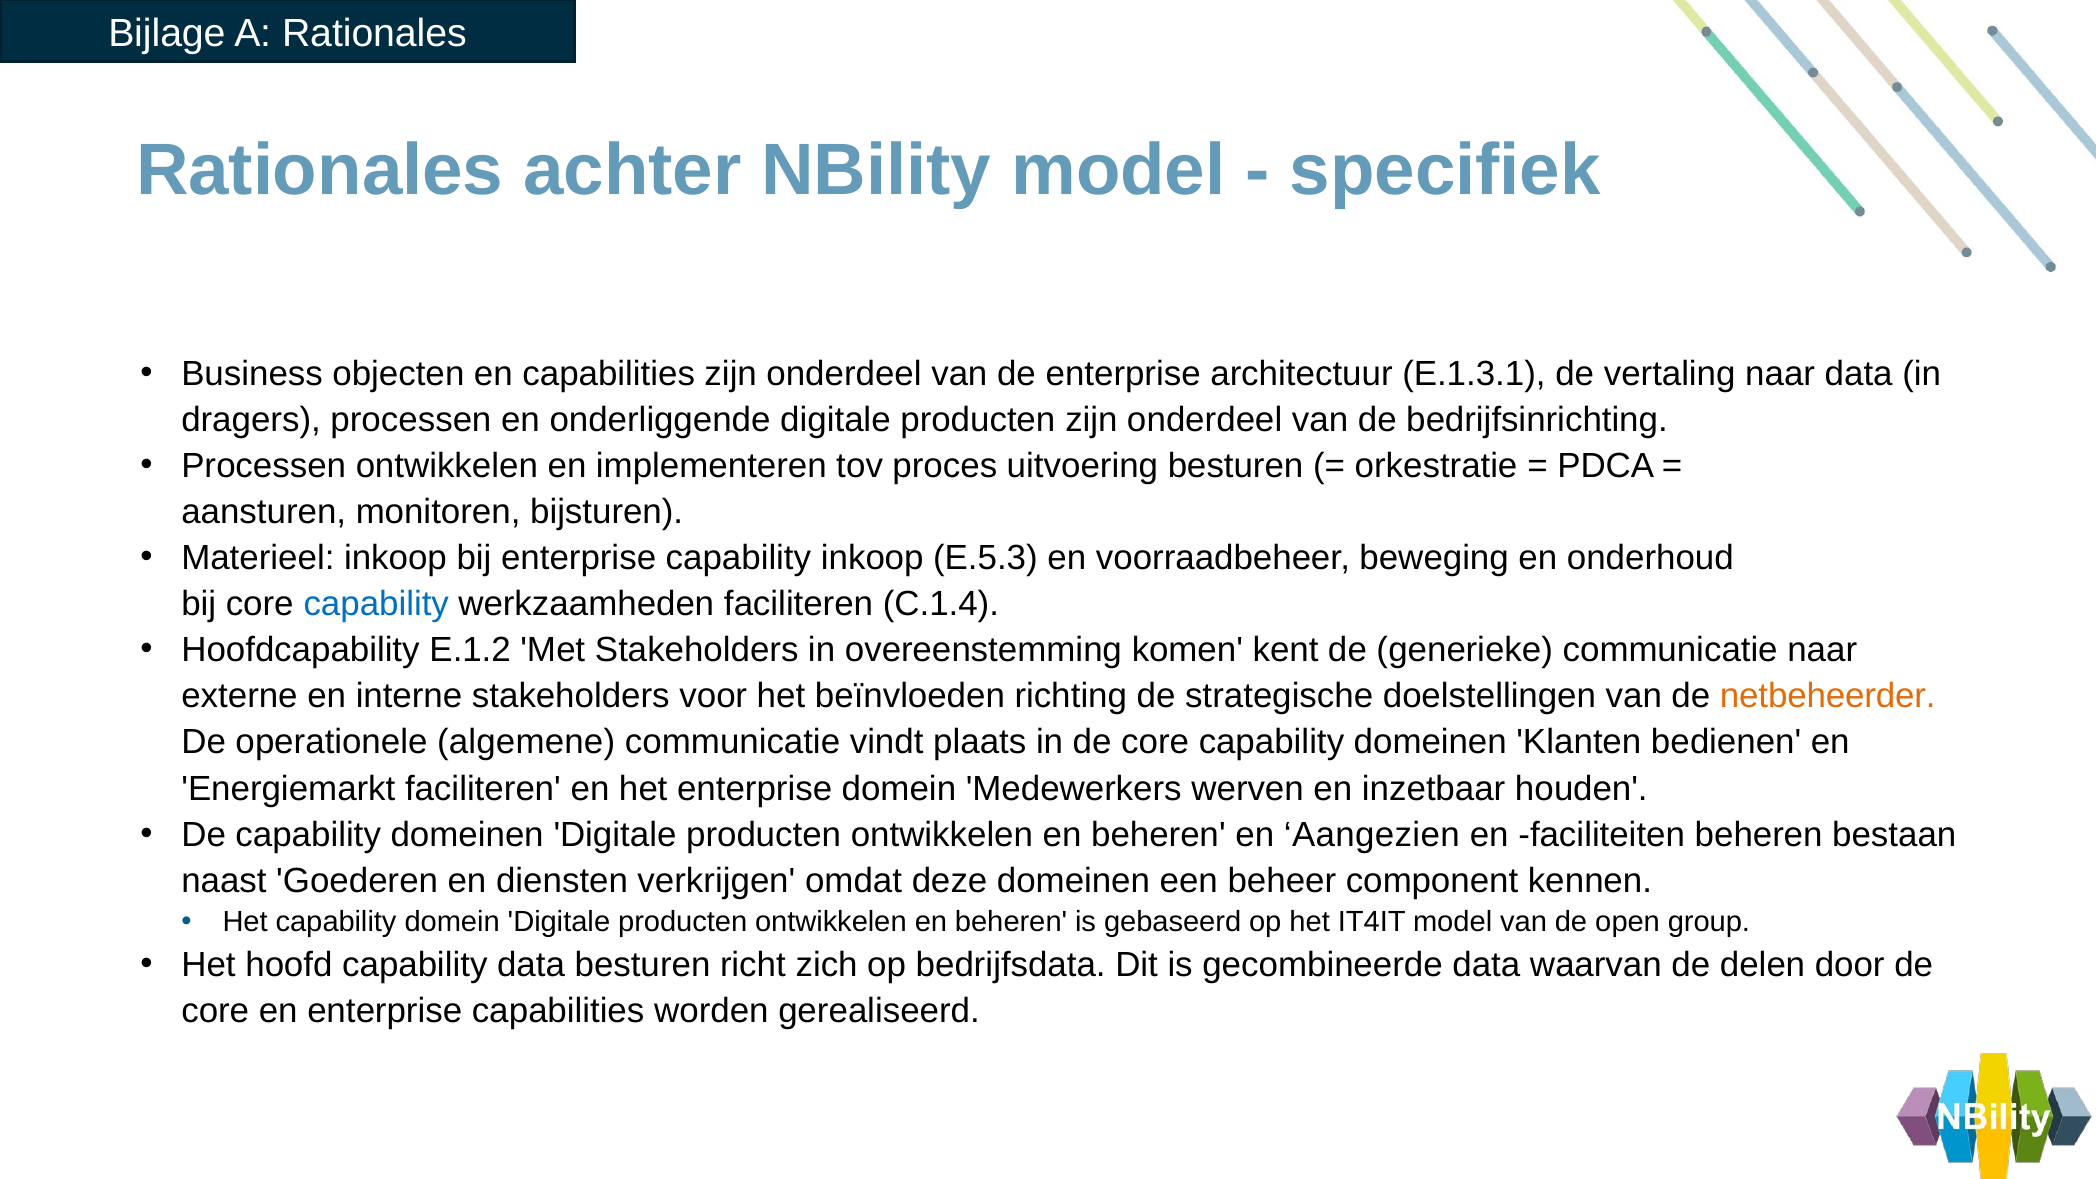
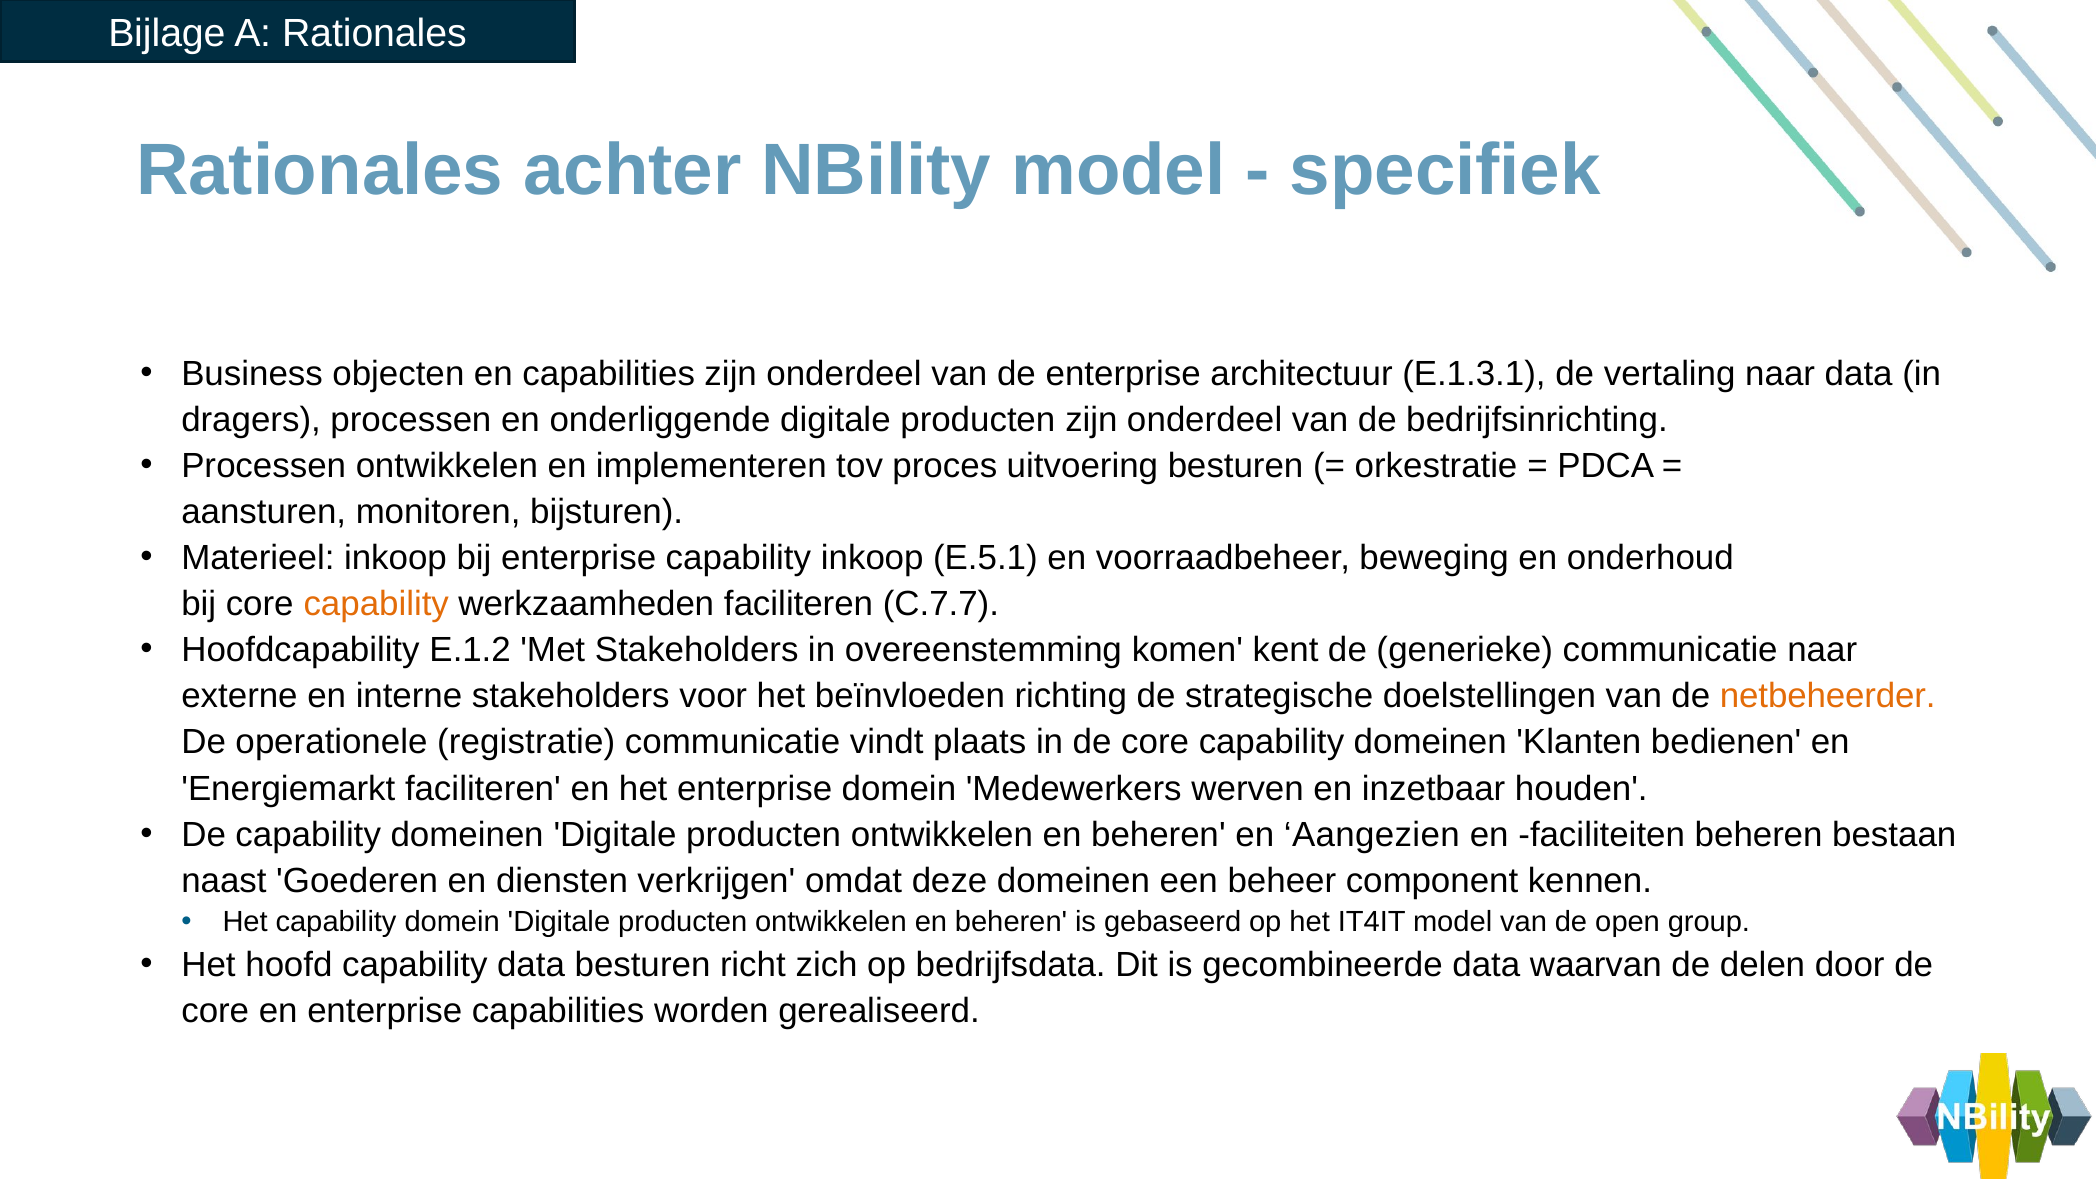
E.5.3: E.5.3 -> E.5.1
capability at (376, 604) colour: blue -> orange
C.1.4: C.1.4 -> C.7.7
algemene: algemene -> registratie
